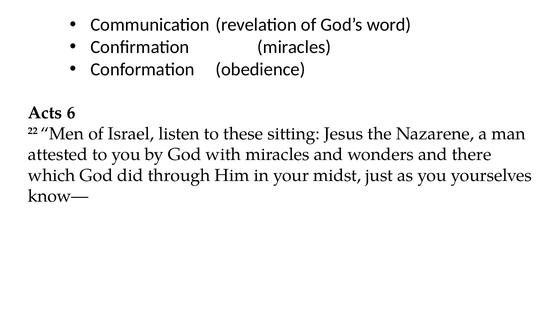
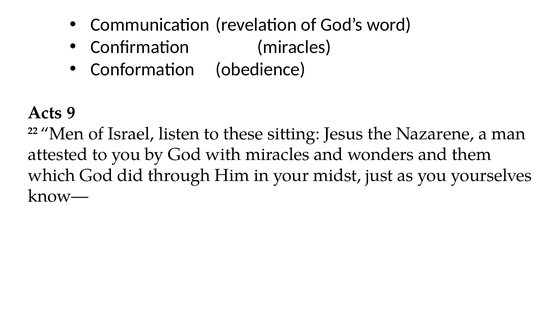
6: 6 -> 9
there: there -> them
